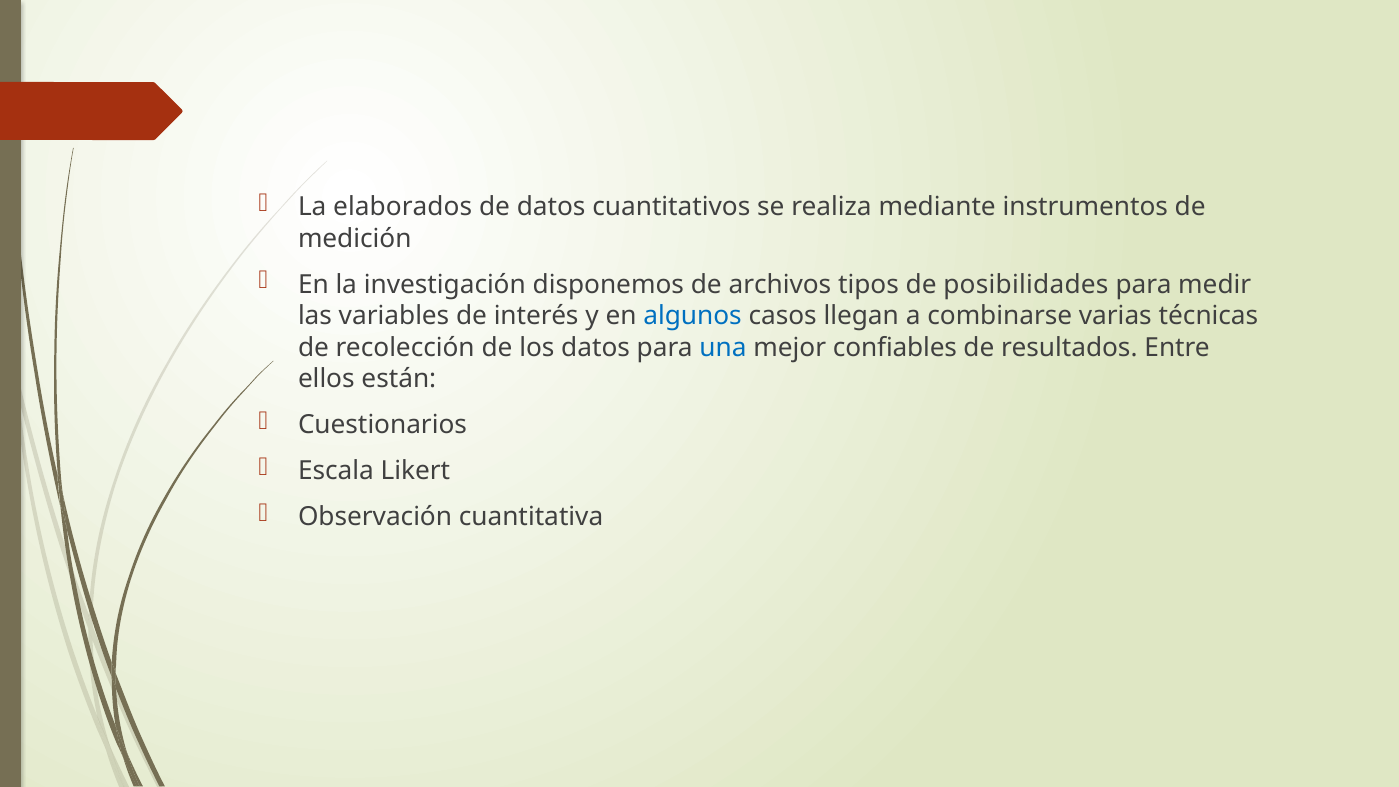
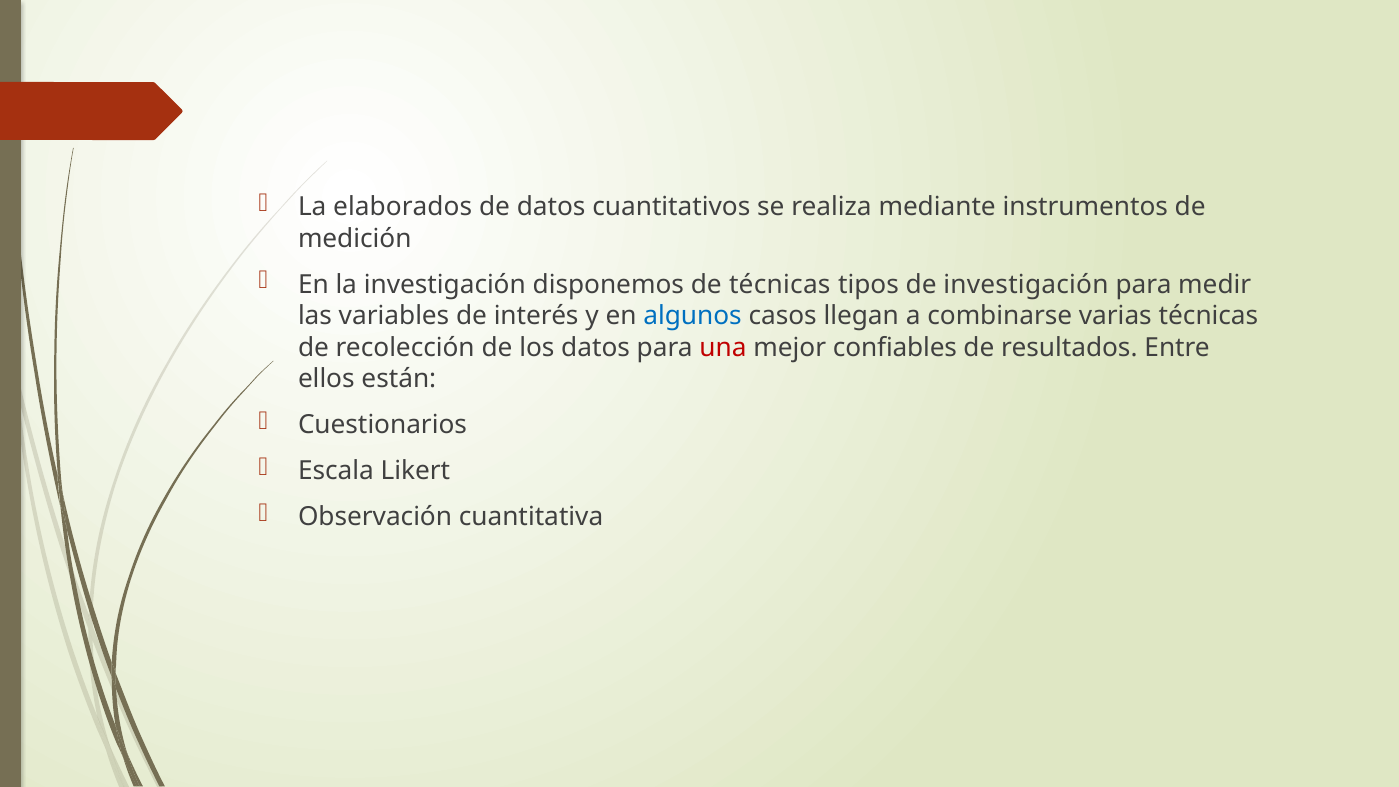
de archivos: archivos -> técnicas
de posibilidades: posibilidades -> investigación
una colour: blue -> red
